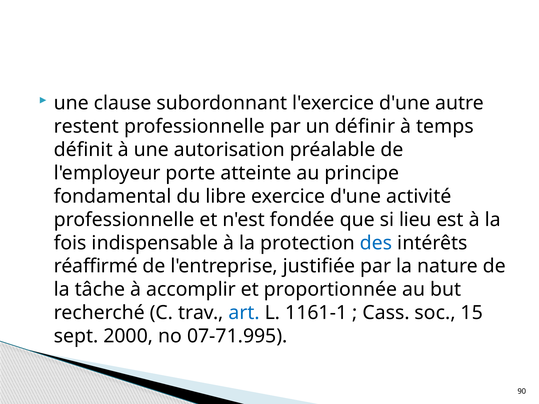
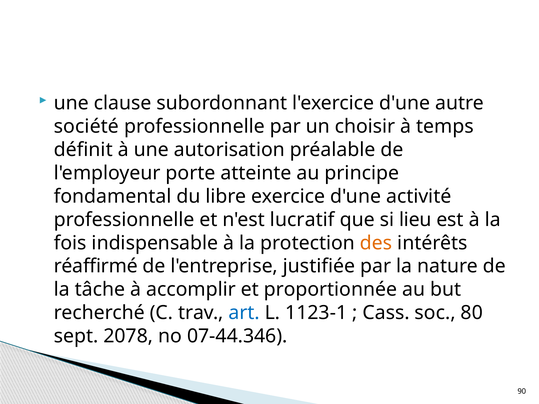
restent: restent -> société
définir: définir -> choisir
fondée: fondée -> lucratif
des colour: blue -> orange
1161-1: 1161-1 -> 1123-1
15: 15 -> 80
2000: 2000 -> 2078
07-71.995: 07-71.995 -> 07-44.346
